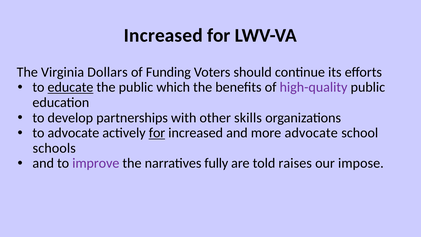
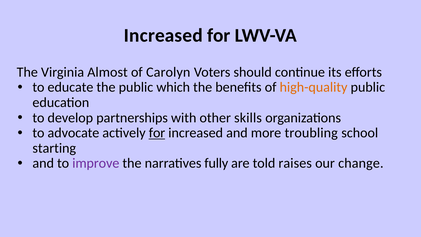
Dollars: Dollars -> Almost
Funding: Funding -> Carolyn
educate underline: present -> none
high-quality colour: purple -> orange
more advocate: advocate -> troubling
schools: schools -> starting
impose: impose -> change
